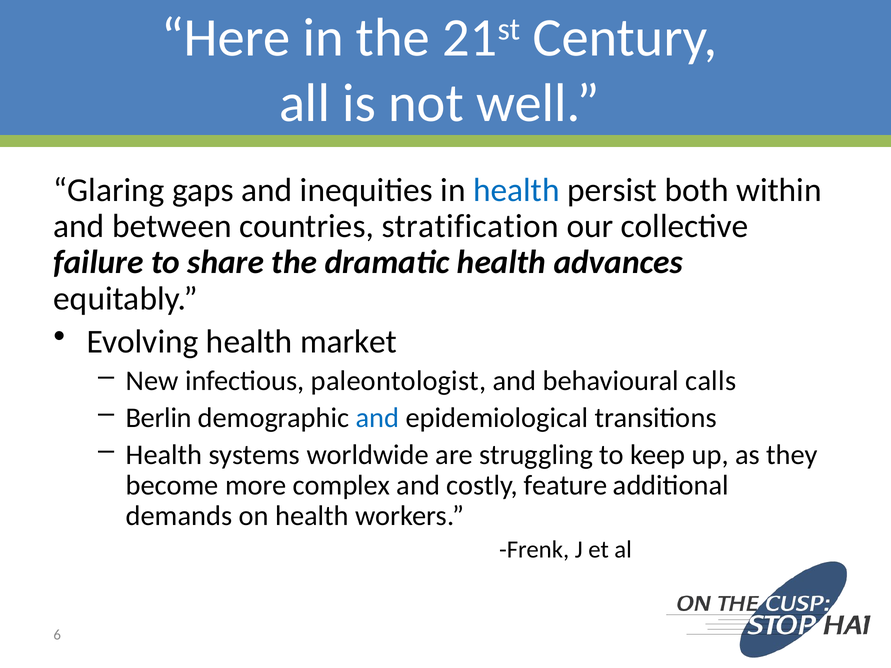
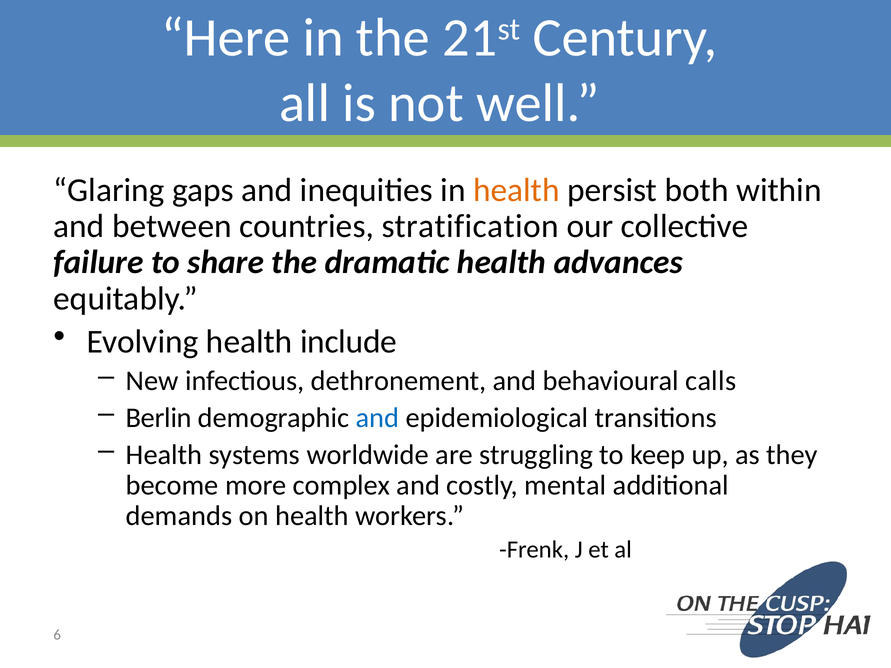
health at (516, 190) colour: blue -> orange
market: market -> include
paleontologist: paleontologist -> dethronement
feature: feature -> mental
